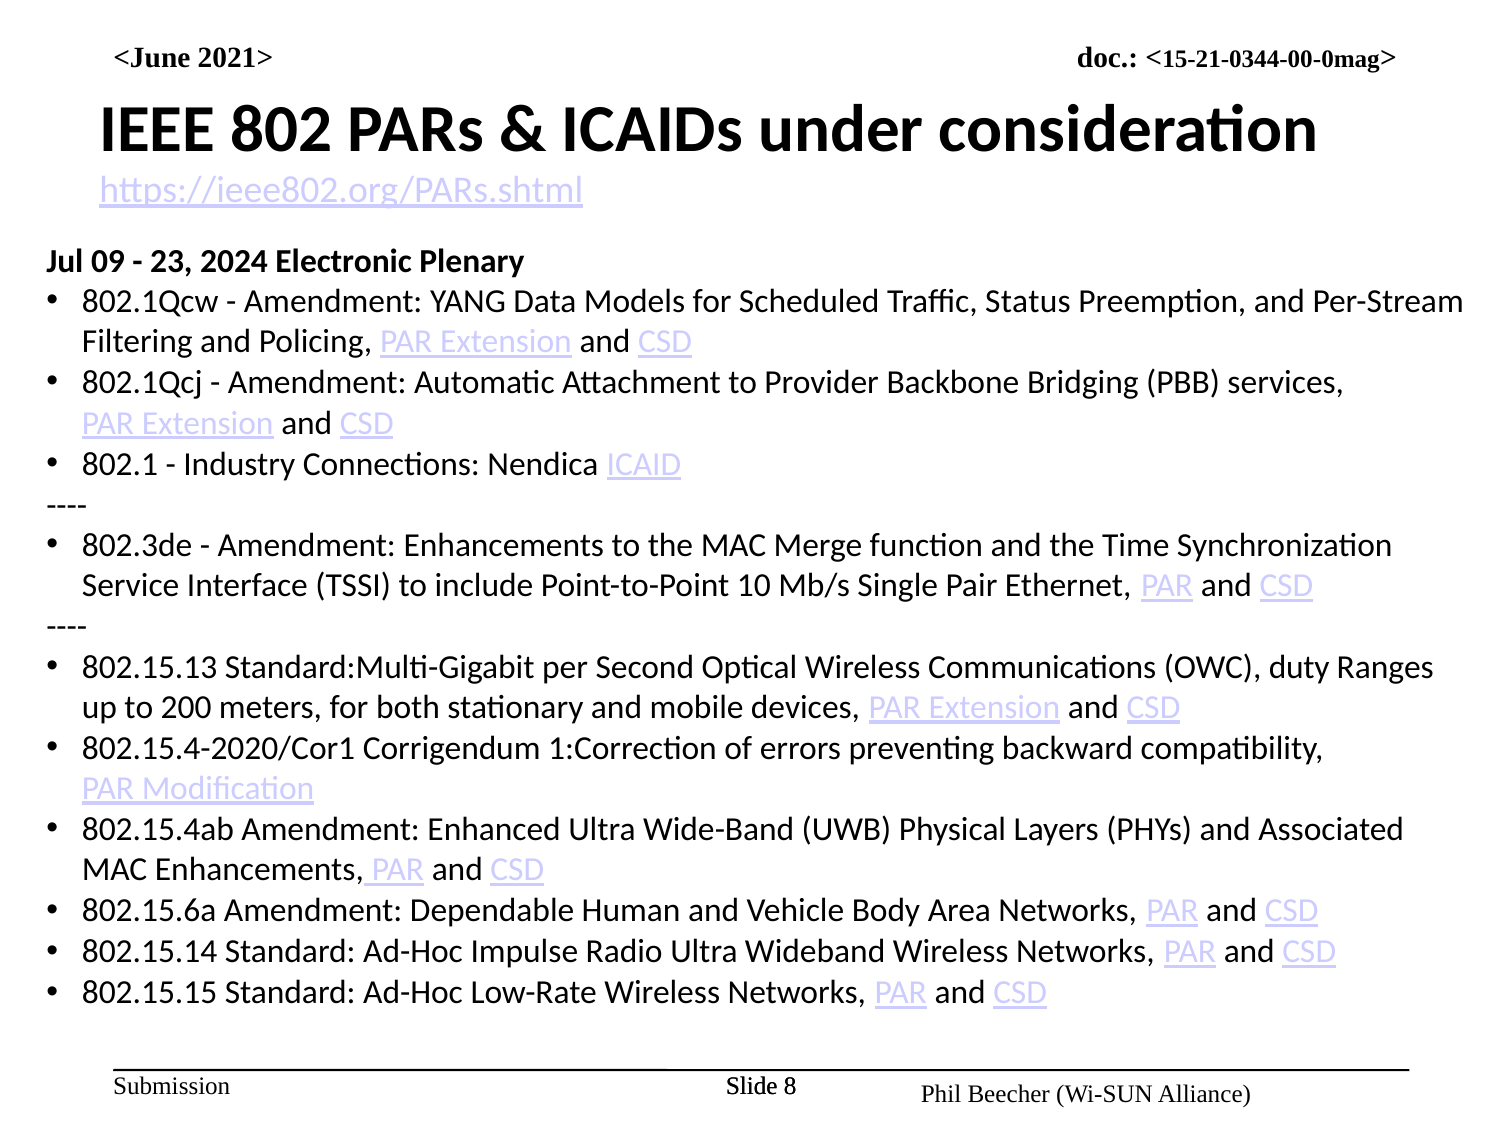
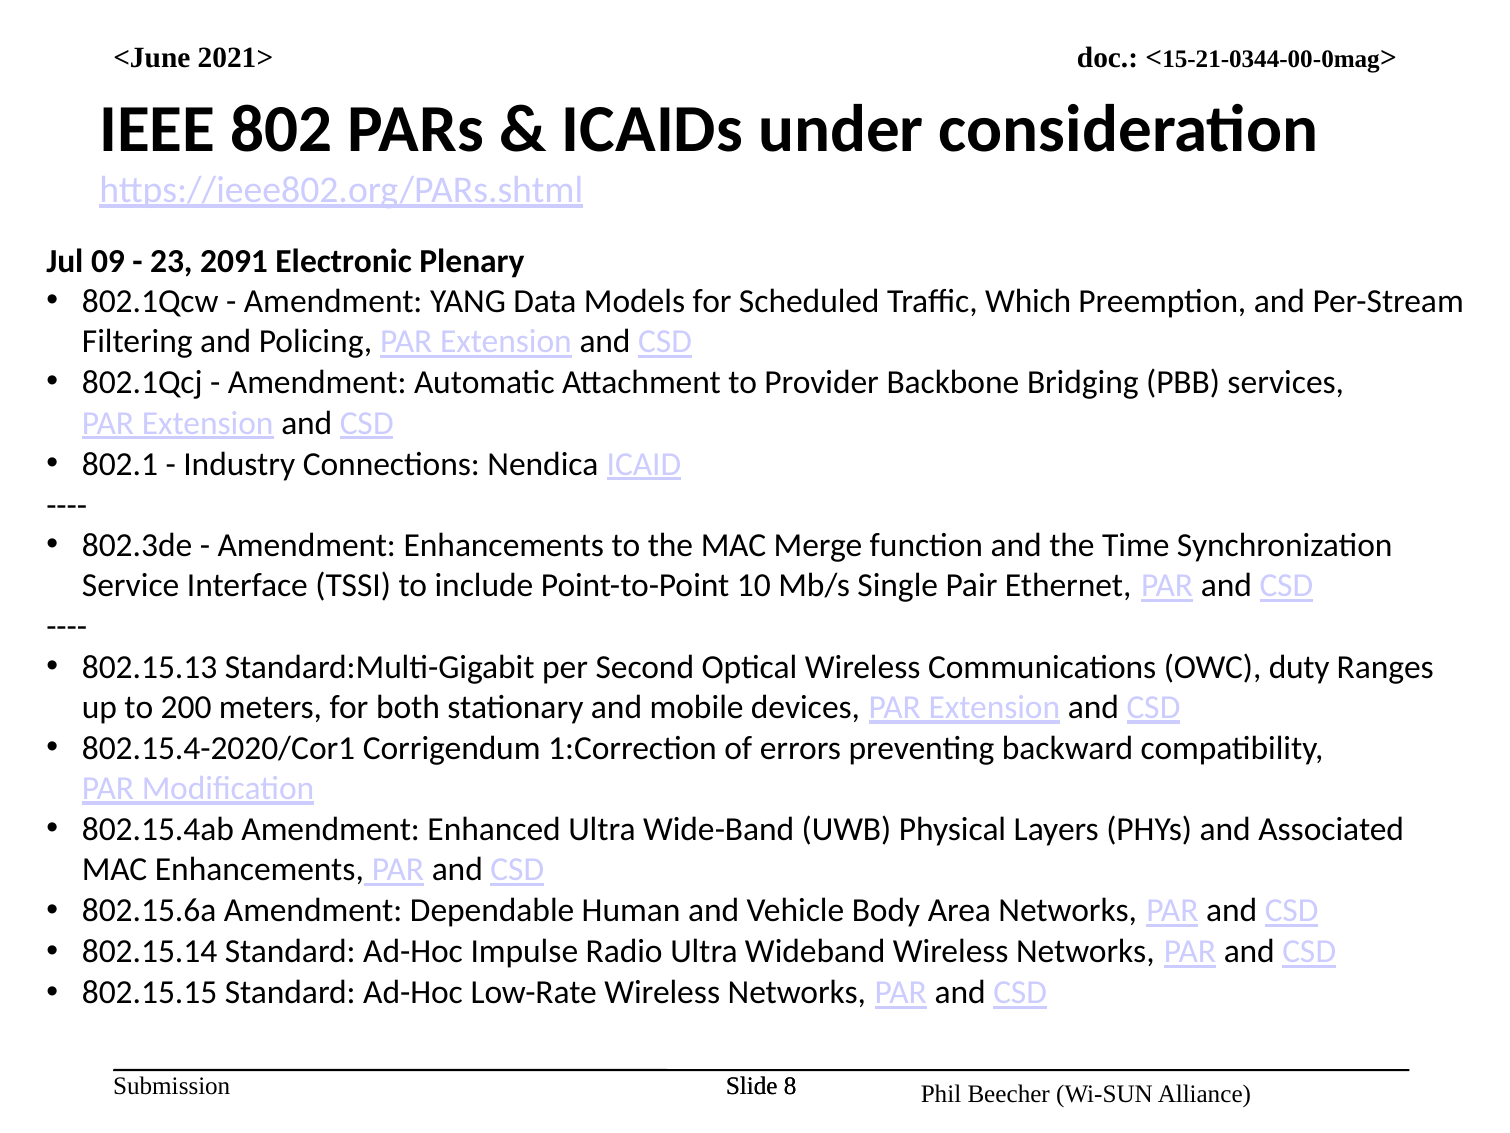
2024: 2024 -> 2091
Status: Status -> Which
